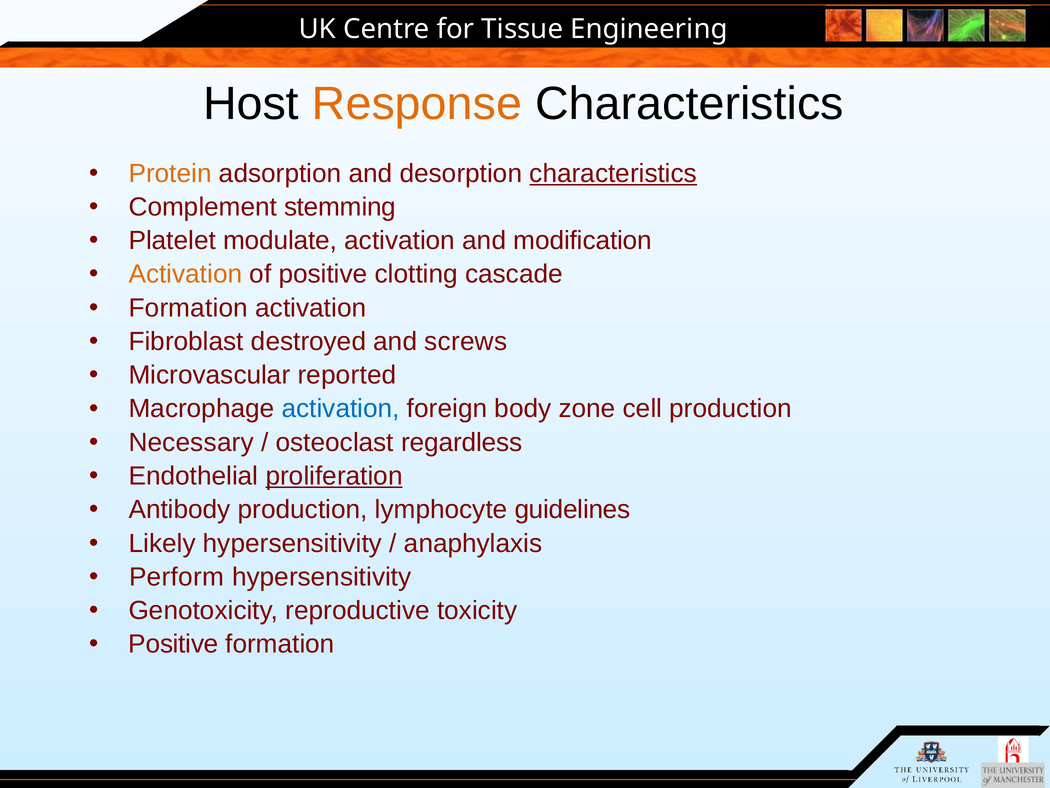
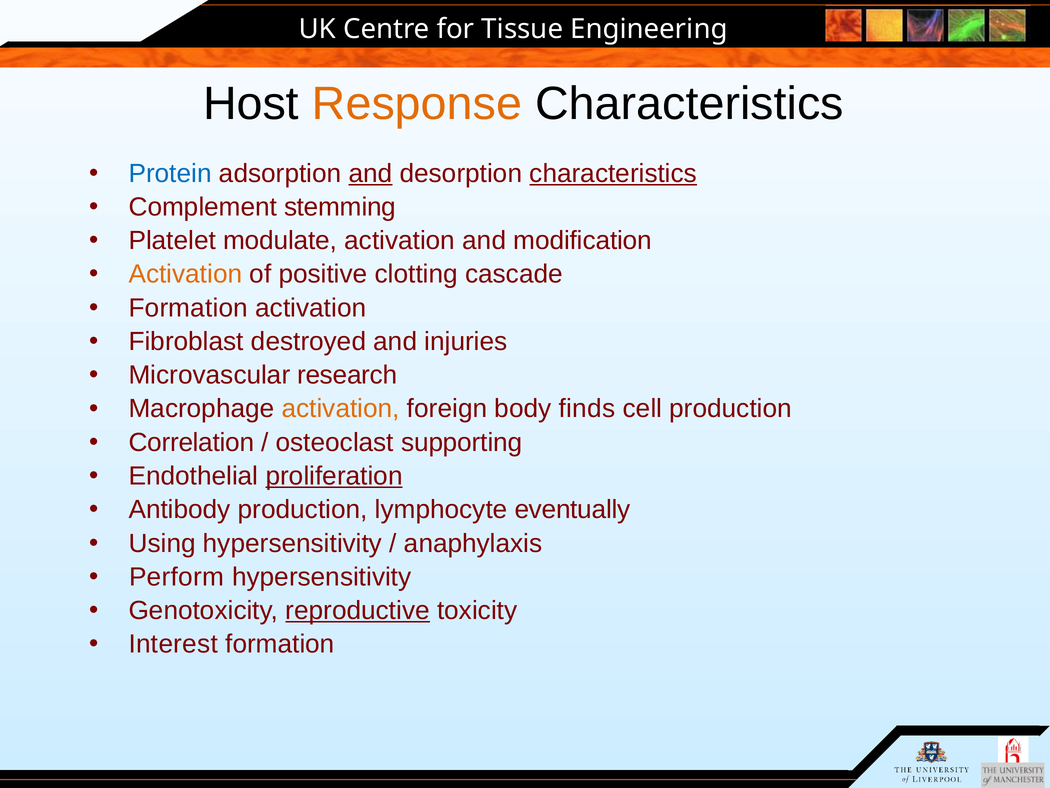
Protein colour: orange -> blue
and at (371, 173) underline: none -> present
screws: screws -> injuries
reported: reported -> research
activation at (341, 409) colour: blue -> orange
zone: zone -> finds
Necessary: Necessary -> Correlation
regardless: regardless -> supporting
guidelines: guidelines -> eventually
Likely: Likely -> Using
reproductive underline: none -> present
Positive at (173, 644): Positive -> Interest
